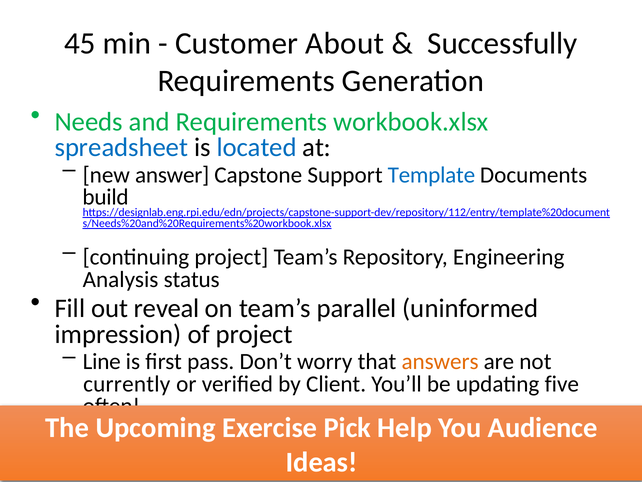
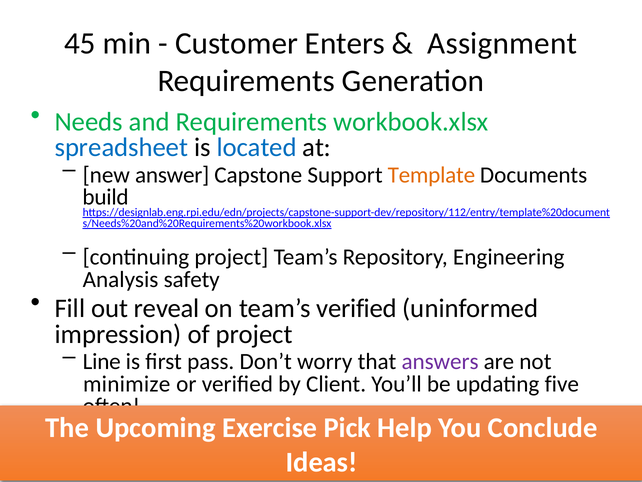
About: About -> Enters
Successfully: Successfully -> Assignment
Template colour: blue -> orange
status: status -> safety
team’s parallel: parallel -> verified
answers colour: orange -> purple
currently: currently -> minimize
Audience: Audience -> Conclude
